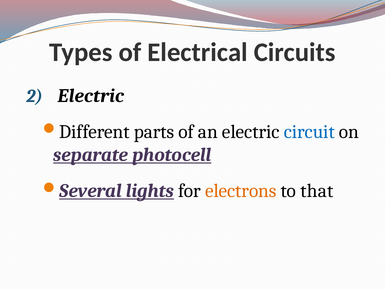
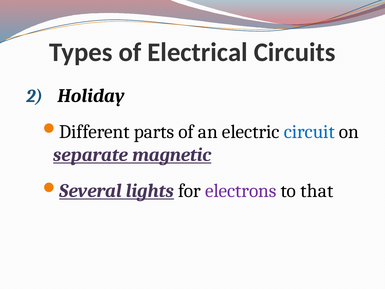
Electric at (91, 96): Electric -> Holiday
photocell: photocell -> magnetic
electrons colour: orange -> purple
